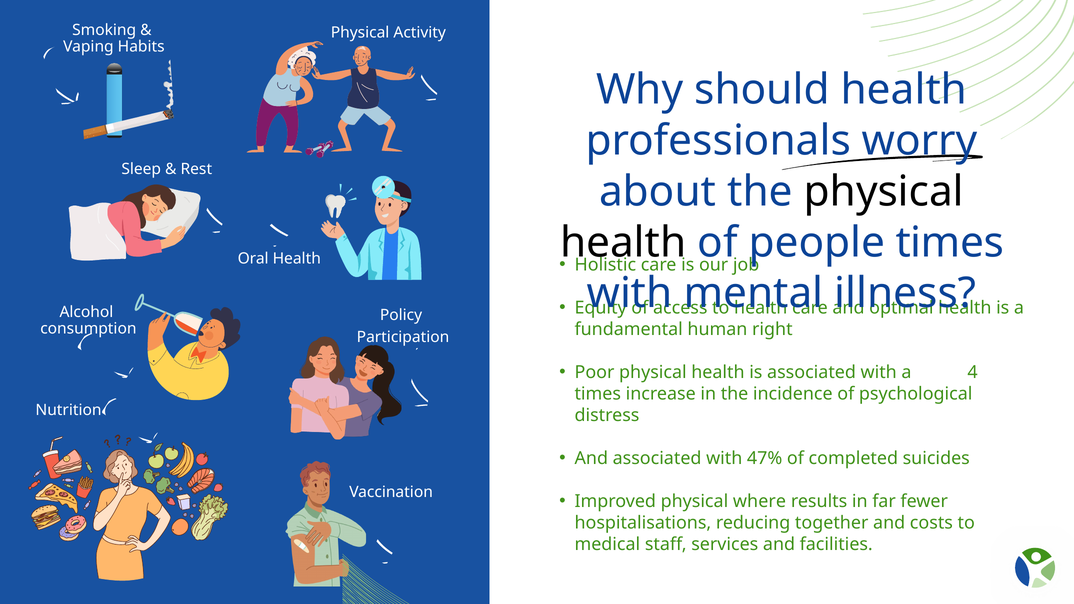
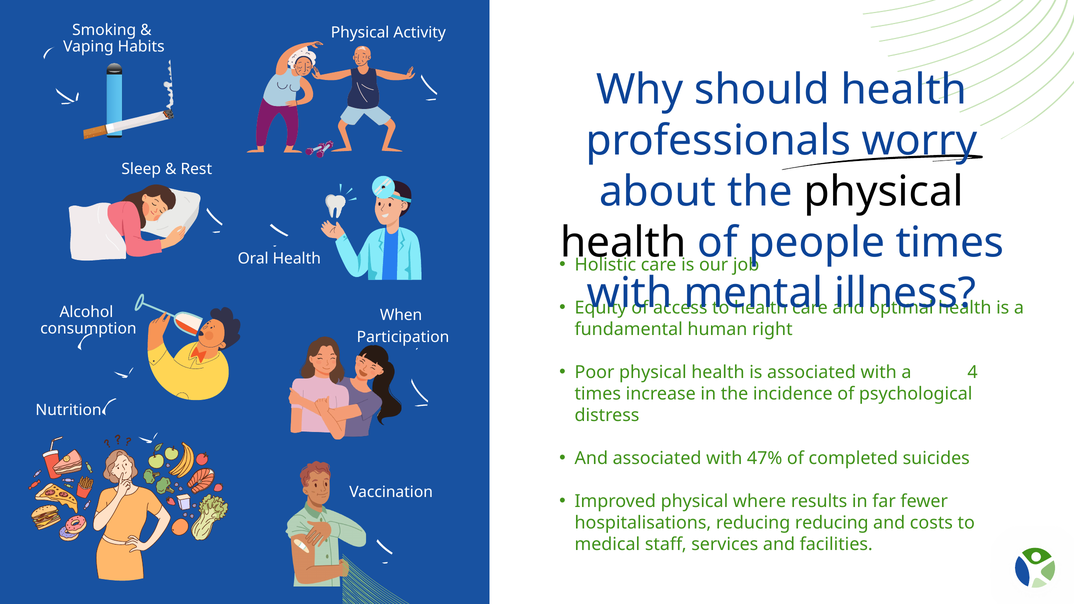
Policy: Policy -> When
reducing together: together -> reducing
